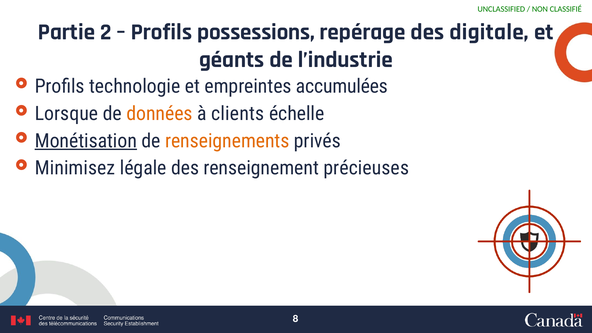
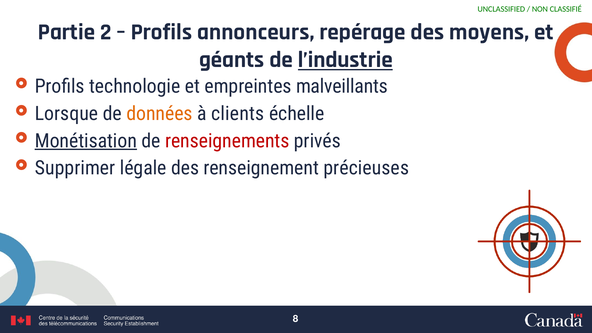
possessions: possessions -> annonceurs
digitale: digitale -> moyens
l’industrie underline: none -> present
accumulées: accumulées -> malveillants
renseignements colour: orange -> red
Minimisez: Minimisez -> Supprimer
